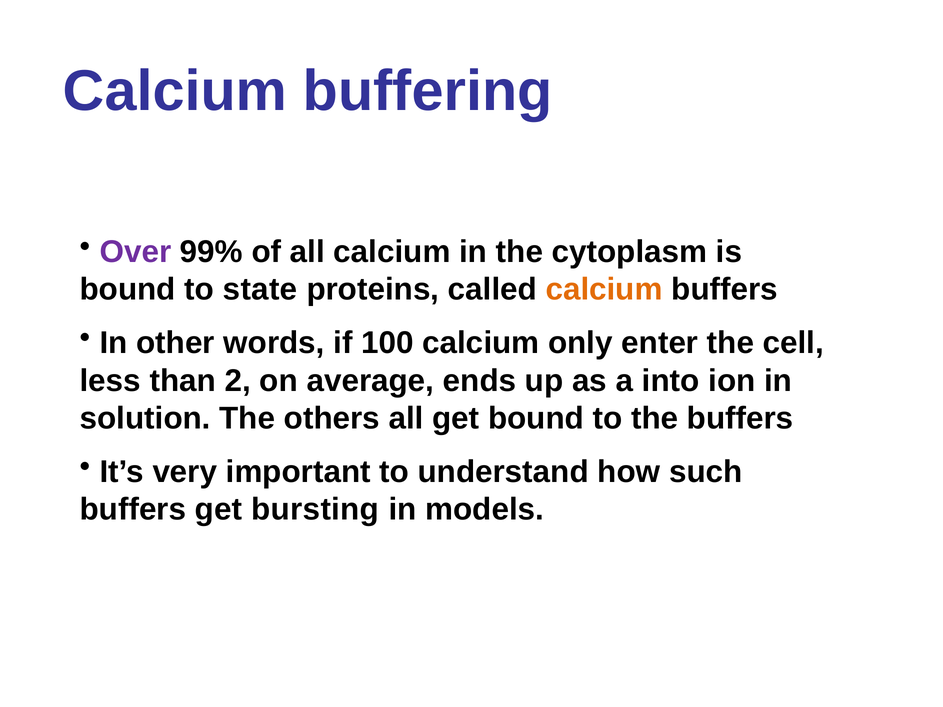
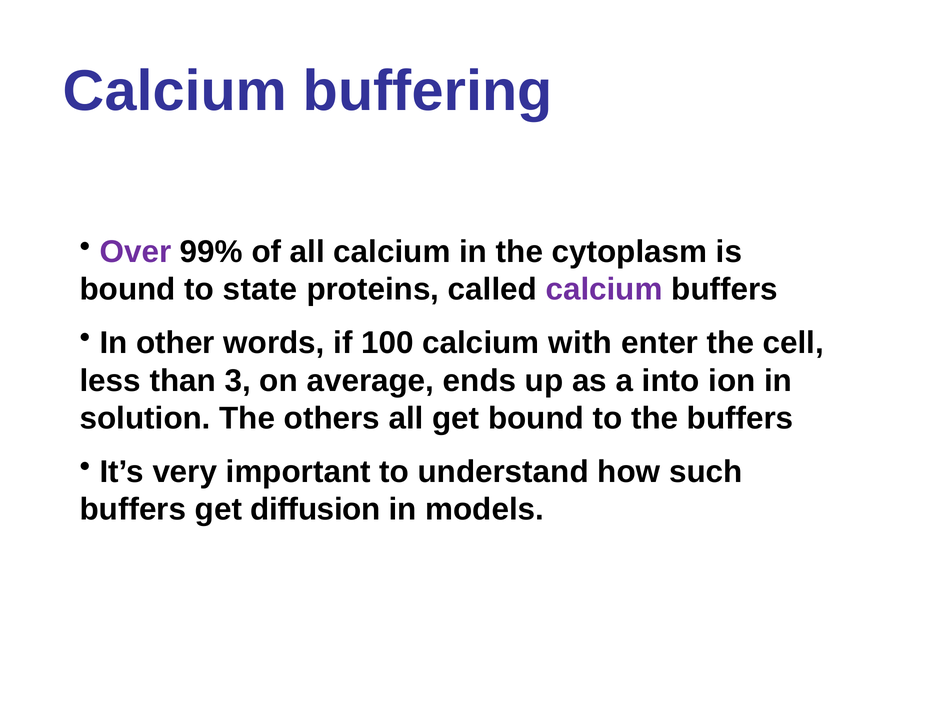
calcium at (604, 290) colour: orange -> purple
only: only -> with
2: 2 -> 3
bursting: bursting -> diffusion
